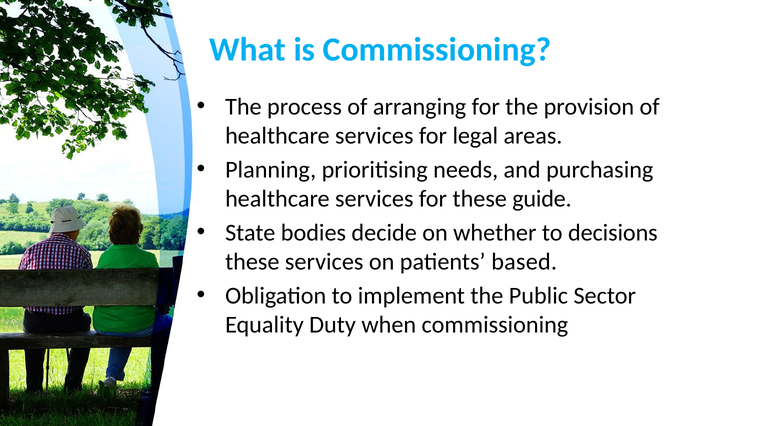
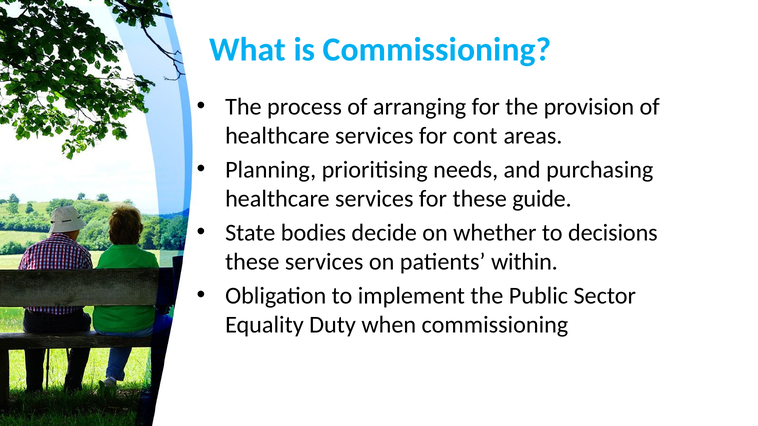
legal: legal -> cont
based: based -> within
